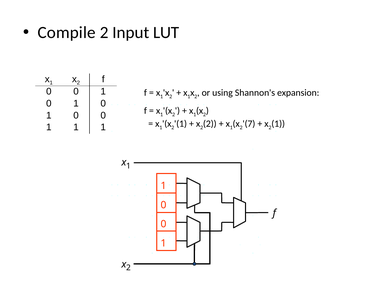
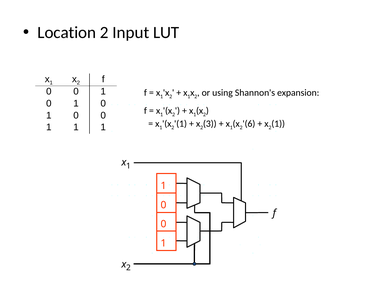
Compile: Compile -> Location
2 2: 2 -> 3
7: 7 -> 6
